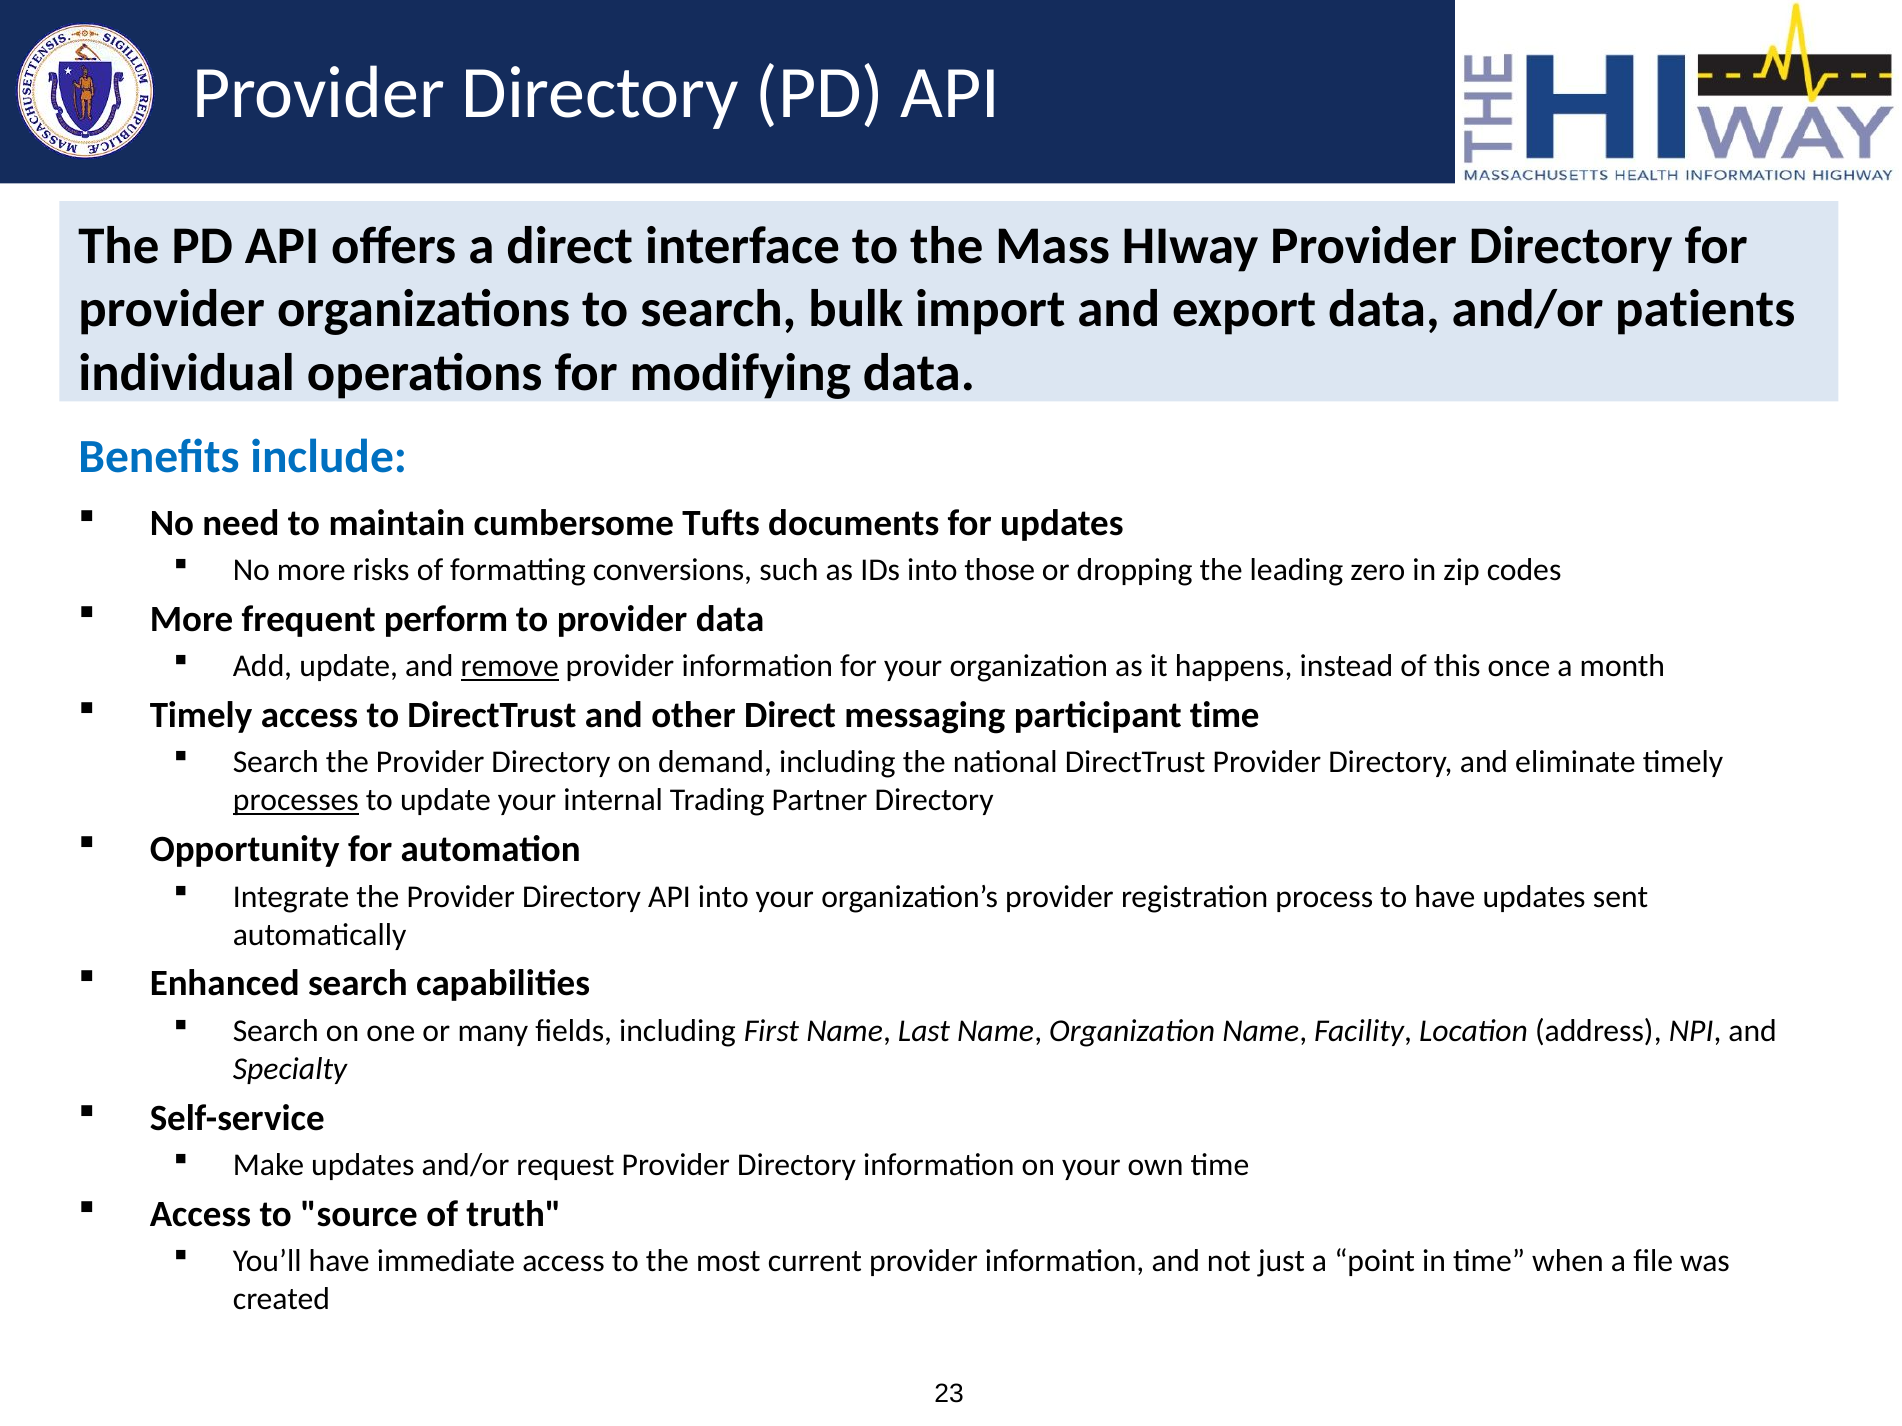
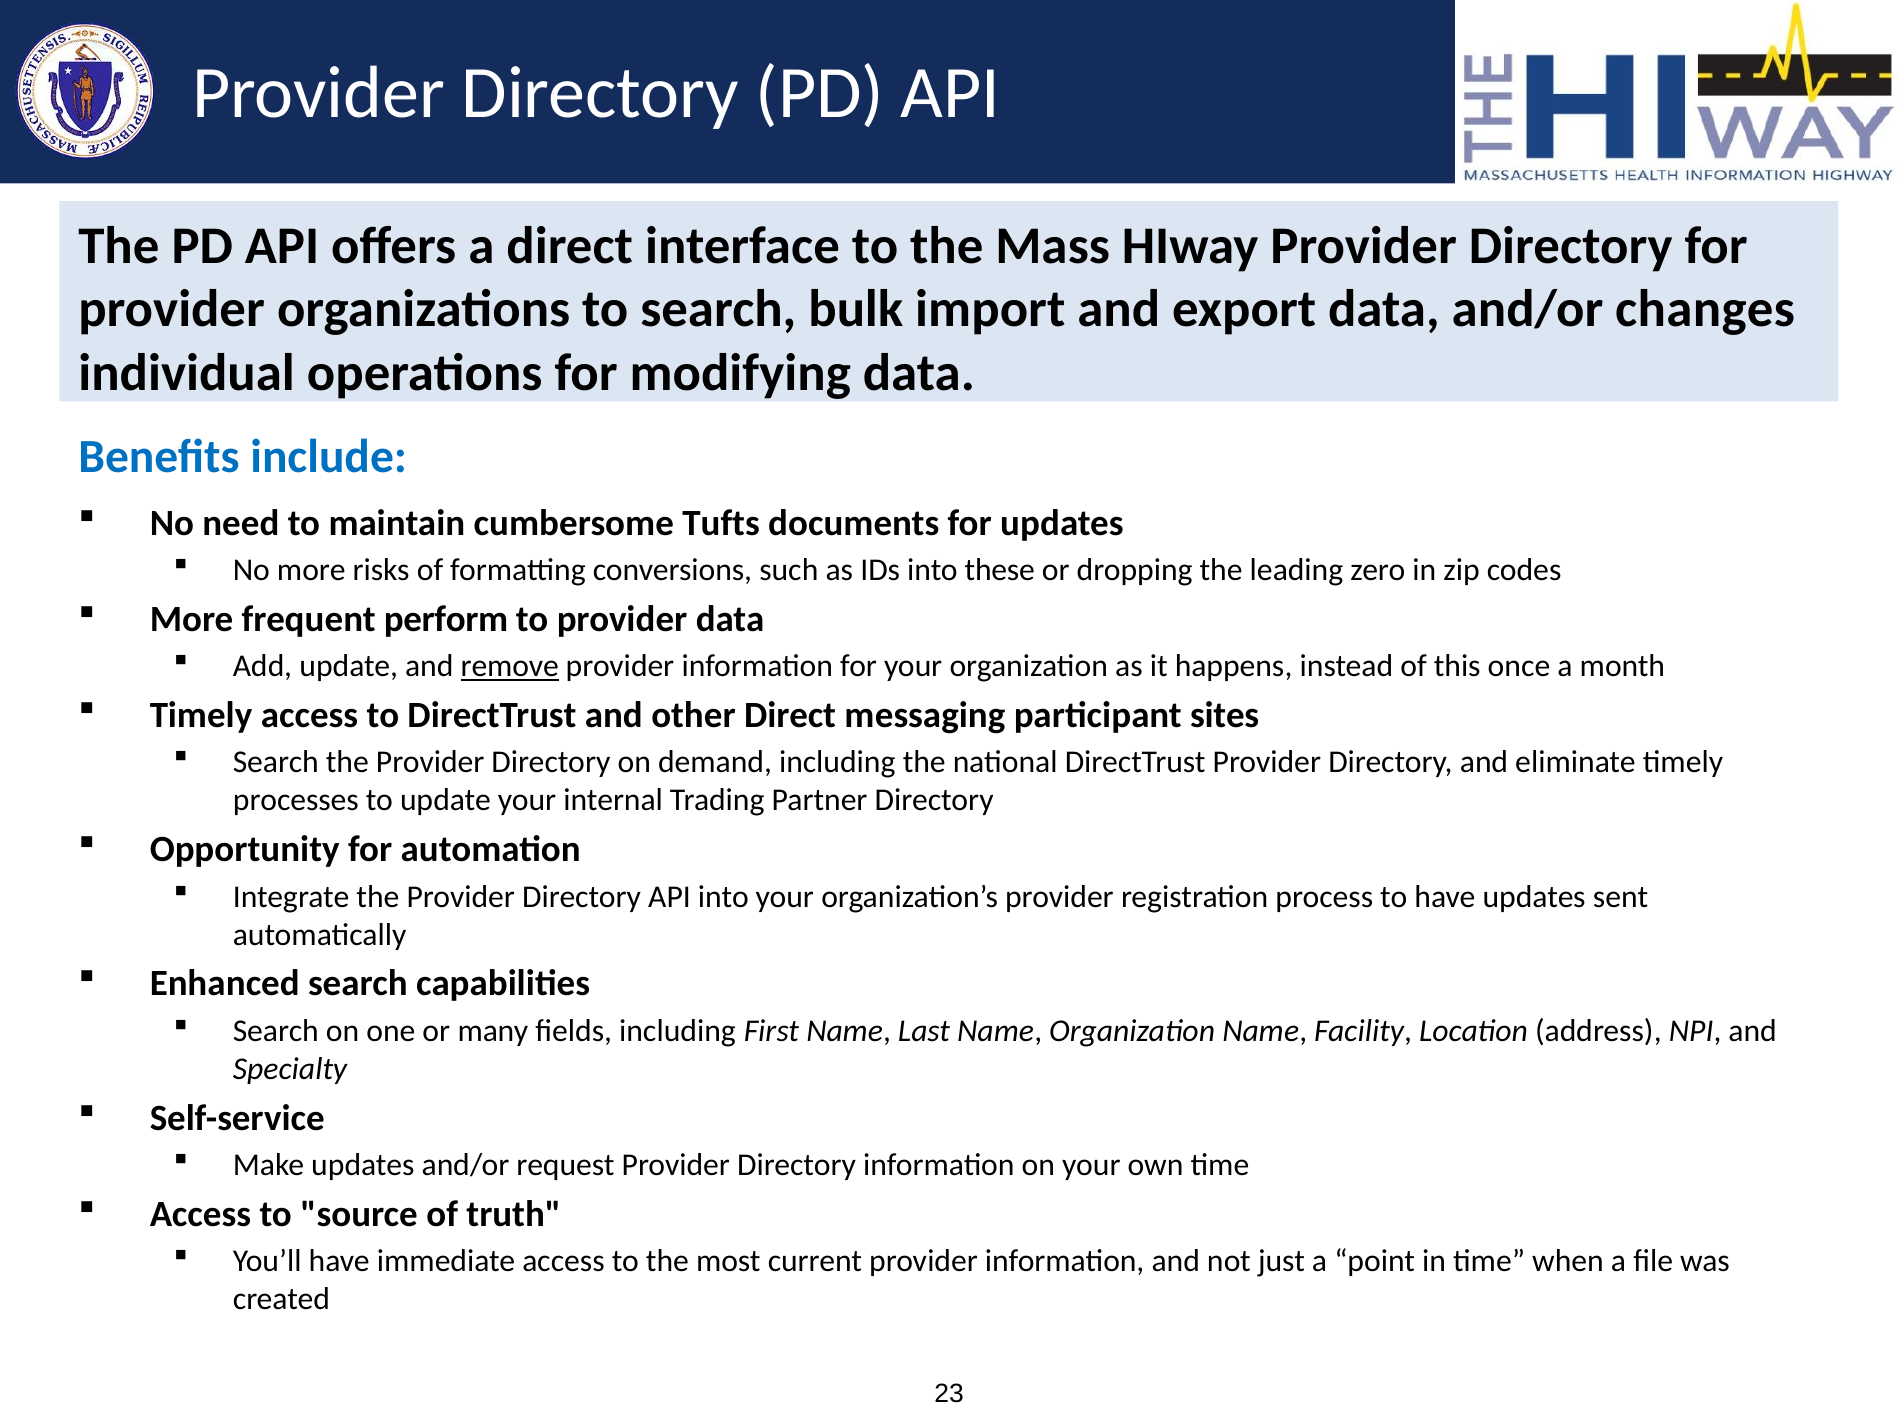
patients: patients -> changes
those: those -> these
participant time: time -> sites
processes underline: present -> none
